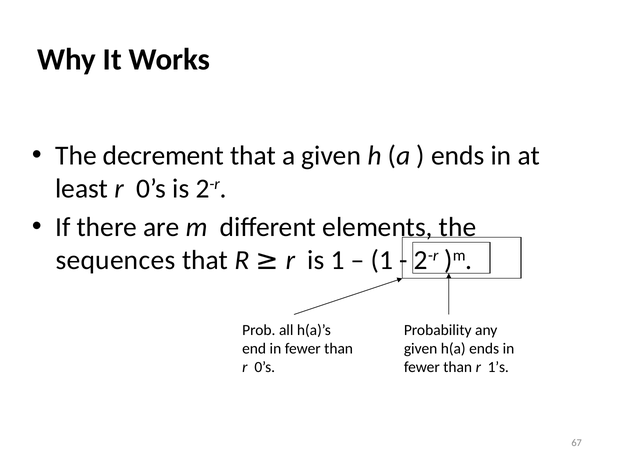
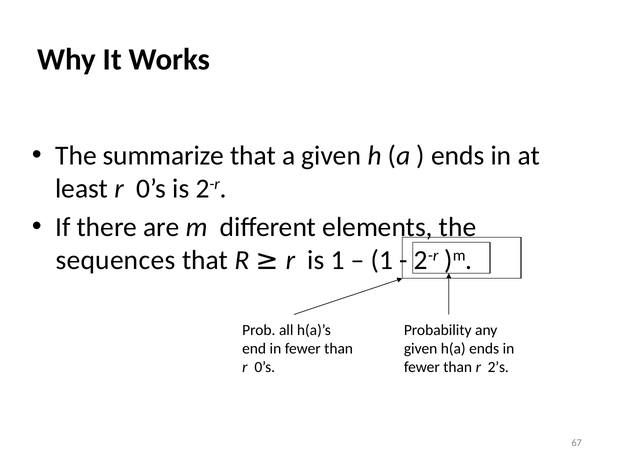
decrement: decrement -> summarize
1’s: 1’s -> 2’s
